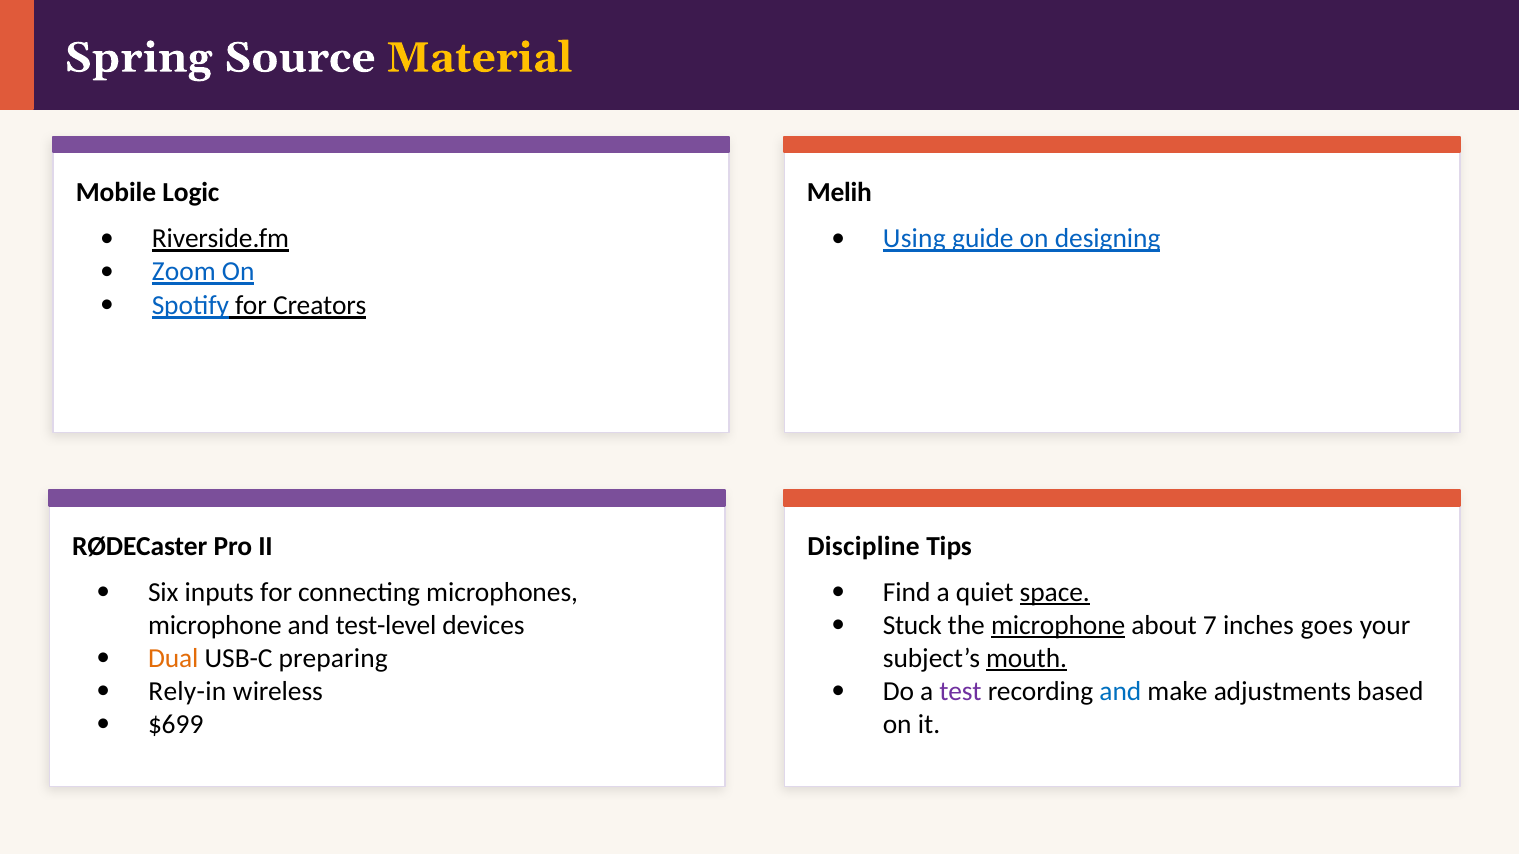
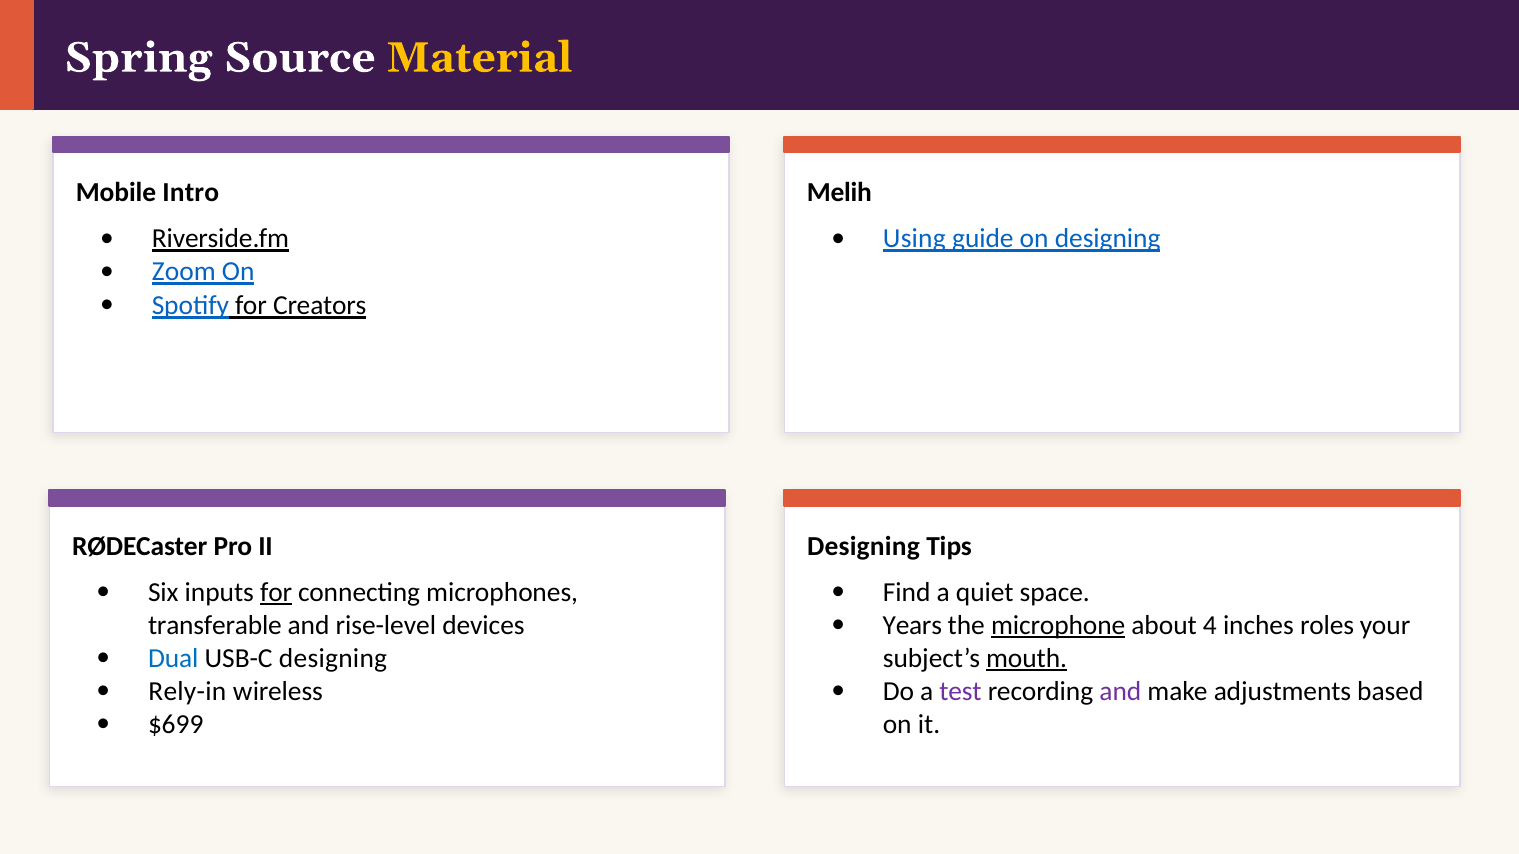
Logic: Logic -> Intro
Discipline at (863, 547): Discipline -> Designing
for at (276, 593) underline: none -> present
space underline: present -> none
Stuck: Stuck -> Years
7: 7 -> 4
goes: goes -> roles
microphone at (215, 626): microphone -> transferable
test-level: test-level -> rise-level
Dual colour: orange -> blue
USB-C preparing: preparing -> designing
and at (1120, 691) colour: blue -> purple
